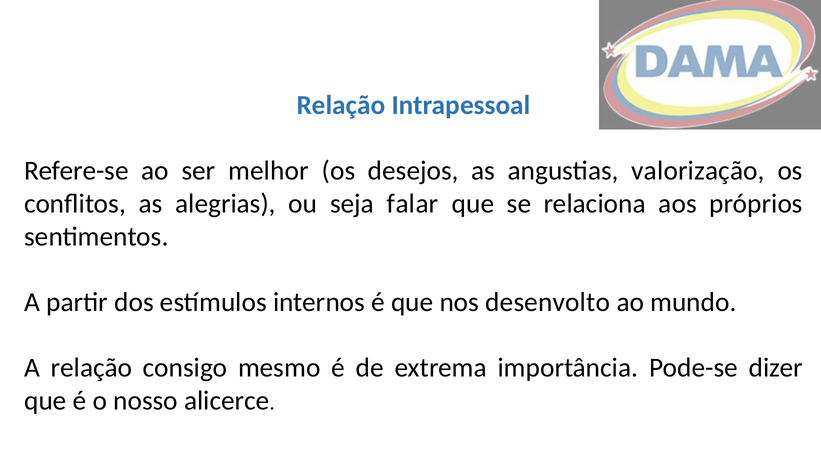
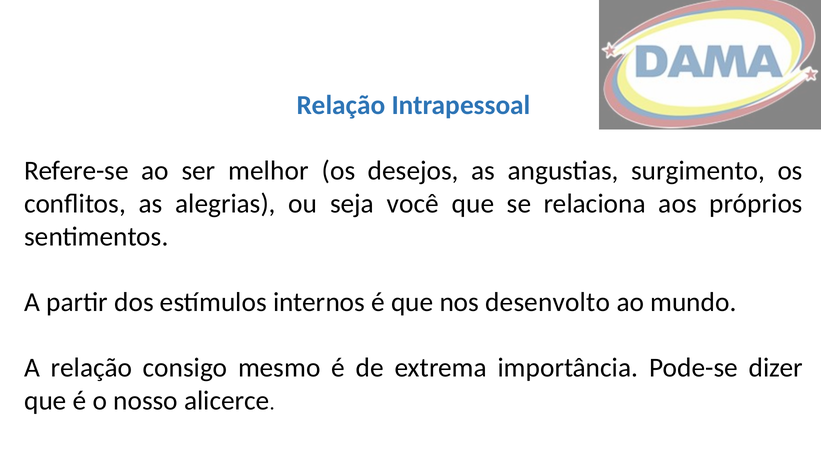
valorização: valorização -> surgimento
falar: falar -> você
